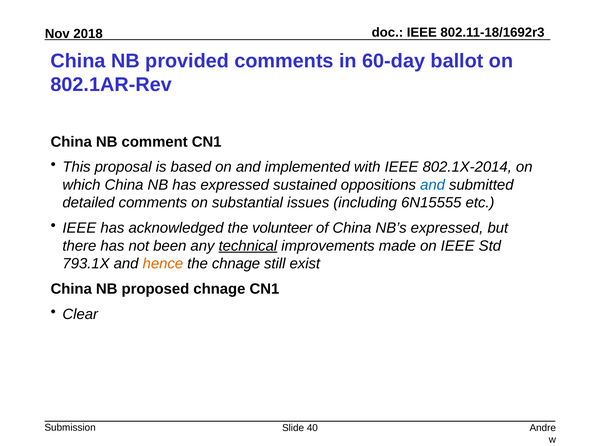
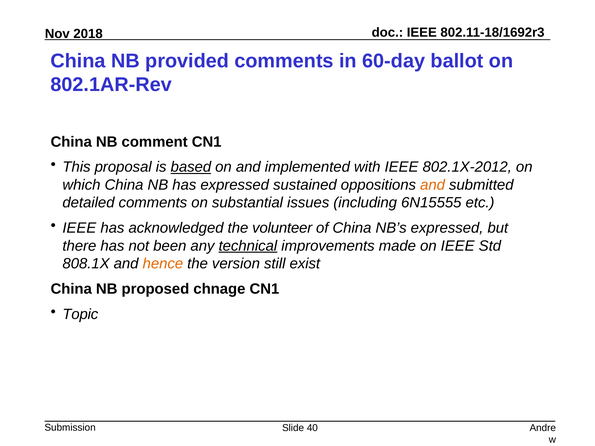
based underline: none -> present
802.1X-2014: 802.1X-2014 -> 802.1X-2012
and at (433, 185) colour: blue -> orange
793.1X: 793.1X -> 808.1X
the chnage: chnage -> version
Clear: Clear -> Topic
